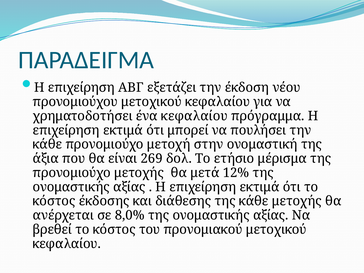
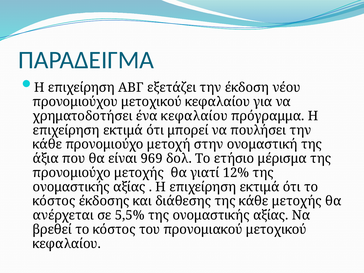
269: 269 -> 969
μετά: μετά -> γιατί
8,0%: 8,0% -> 5,5%
